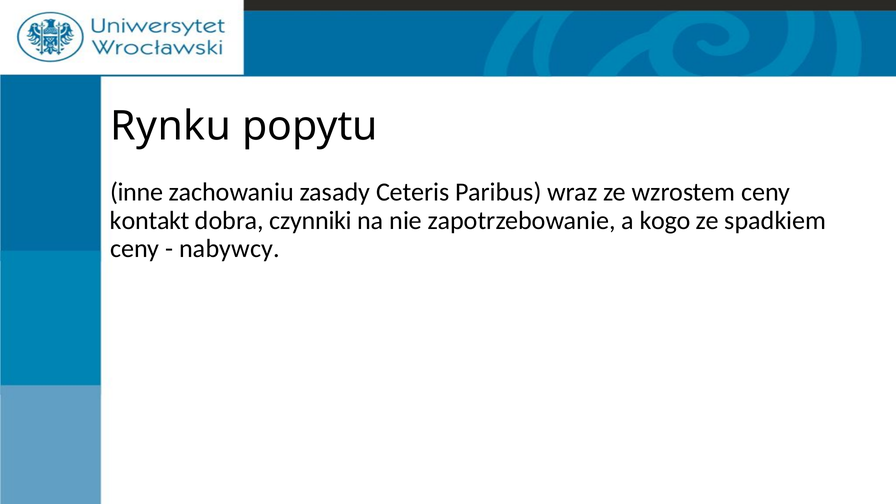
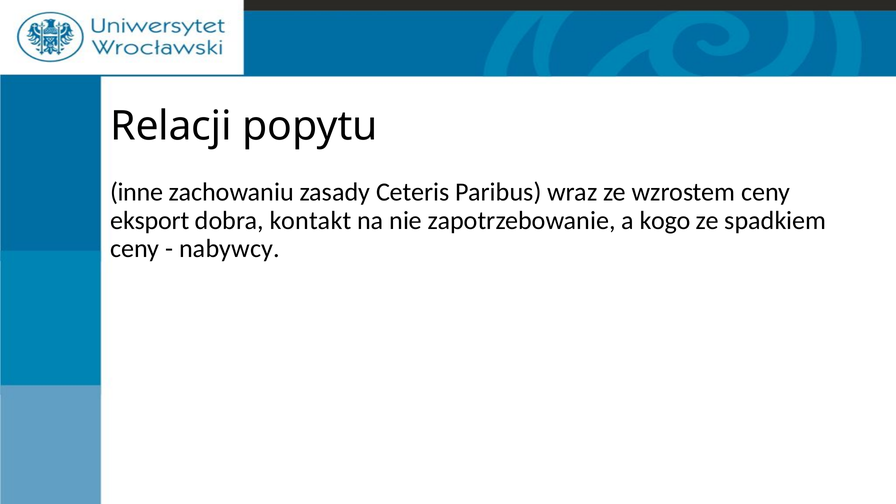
Rynku: Rynku -> Relacji
kontakt: kontakt -> eksport
czynniki: czynniki -> kontakt
